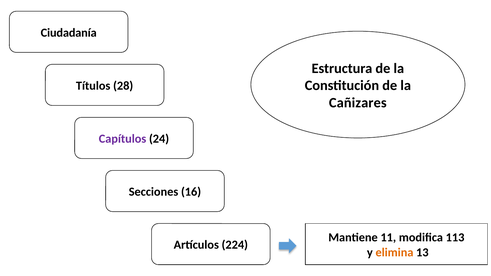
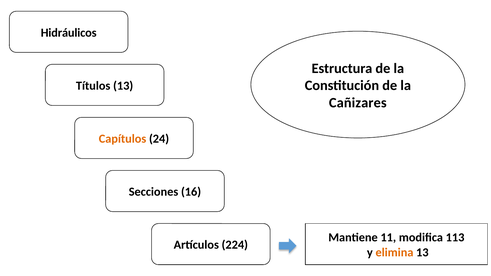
Ciudadanía: Ciudadanía -> Hidráulicos
Títulos 28: 28 -> 13
Capítulos colour: purple -> orange
